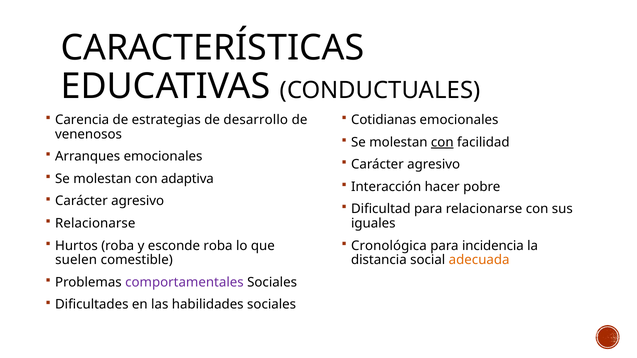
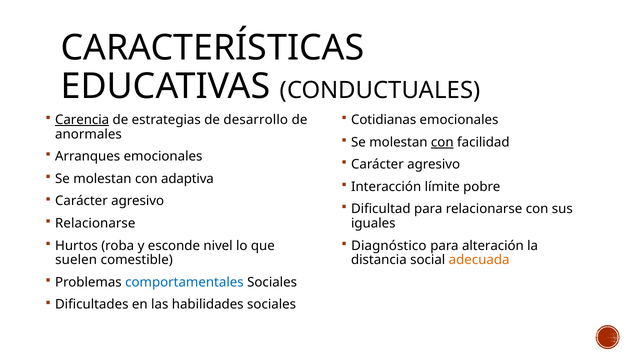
Carencia underline: none -> present
venenosos: venenosos -> anormales
hacer: hacer -> límite
esconde roba: roba -> nivel
Cronológica: Cronológica -> Diagnóstico
incidencia: incidencia -> alteración
comportamentales colour: purple -> blue
